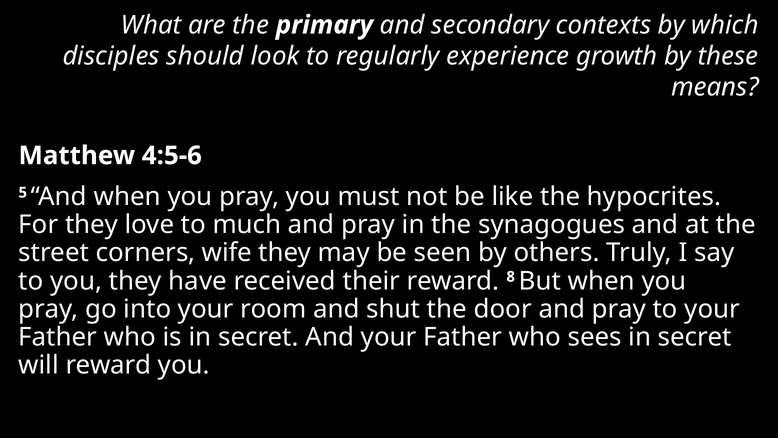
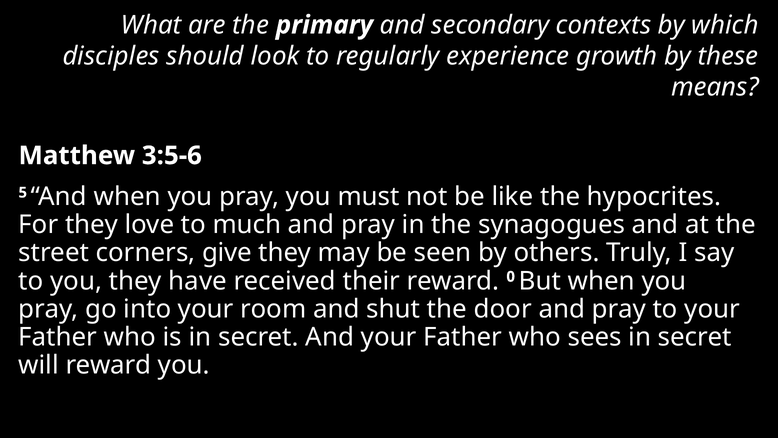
4:5-6: 4:5-6 -> 3:5-6
wife: wife -> give
8: 8 -> 0
